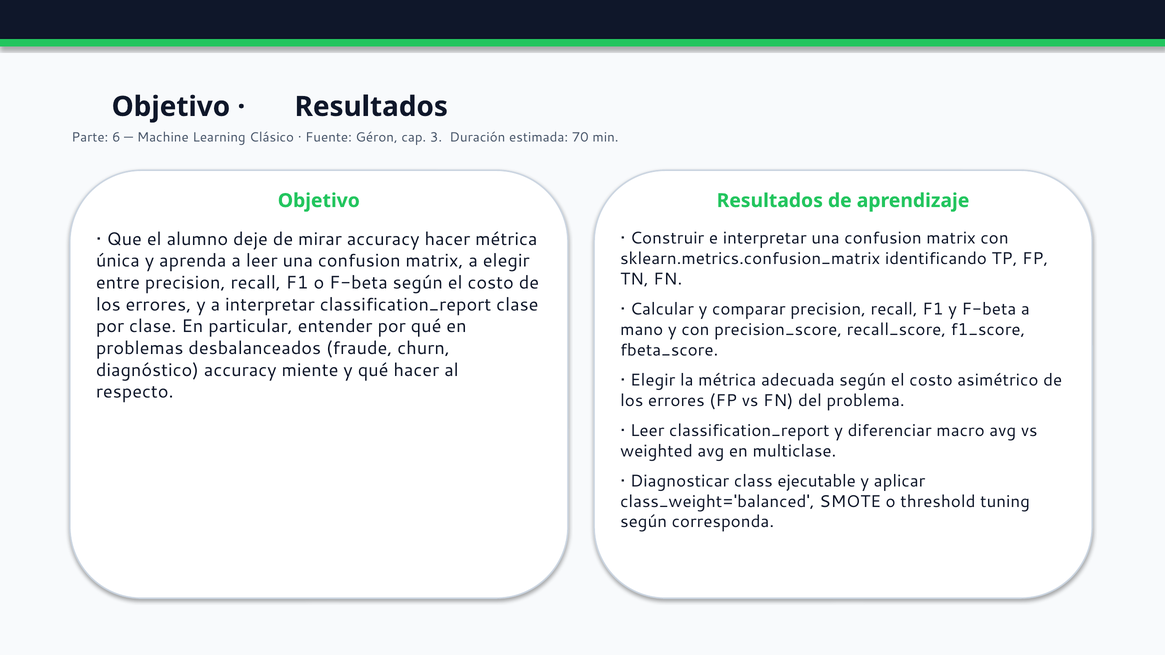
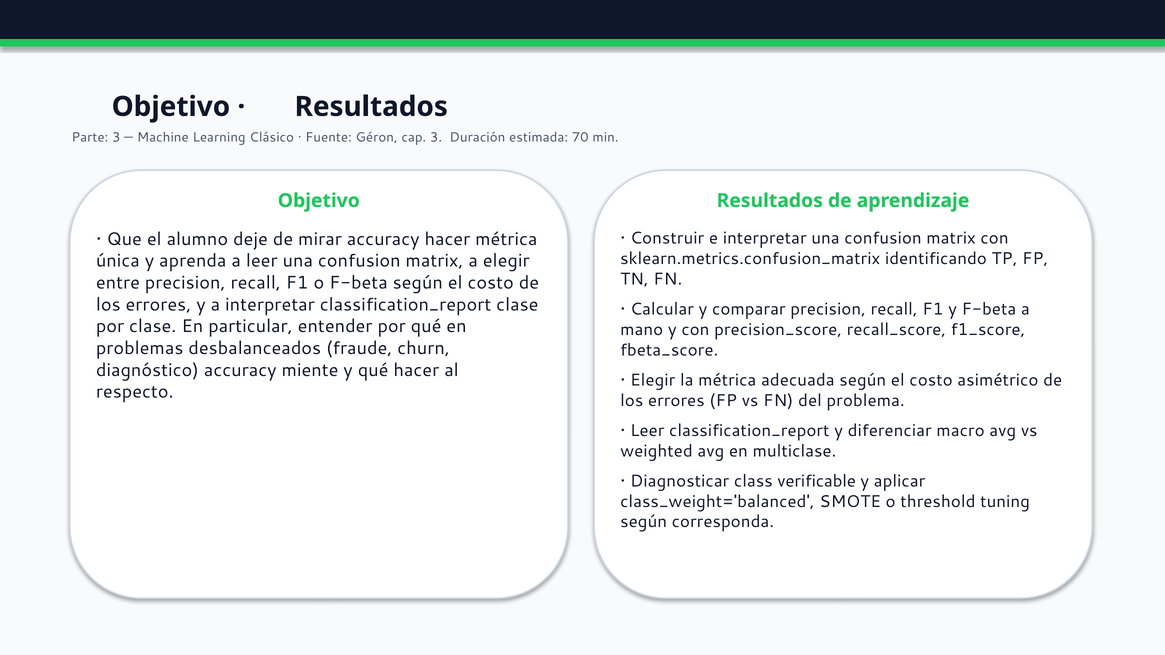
Parte 6: 6 -> 3
ejecutable: ejecutable -> verificable
